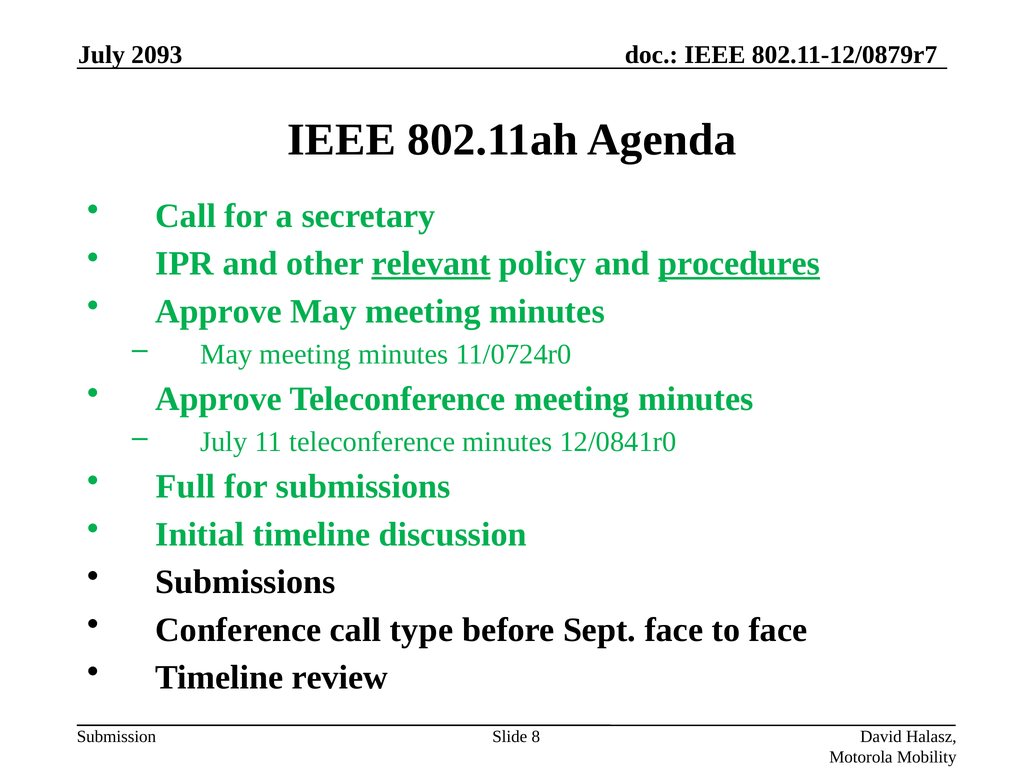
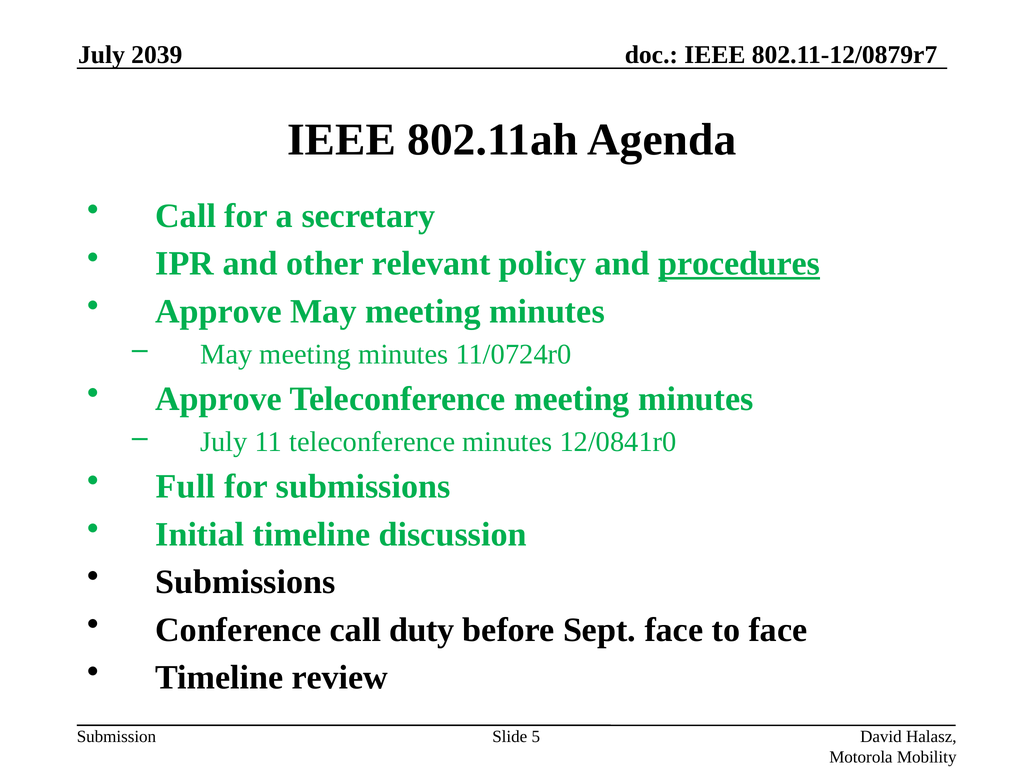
2093: 2093 -> 2039
relevant underline: present -> none
type: type -> duty
8: 8 -> 5
